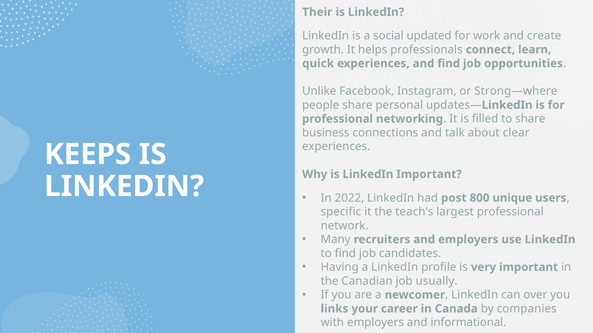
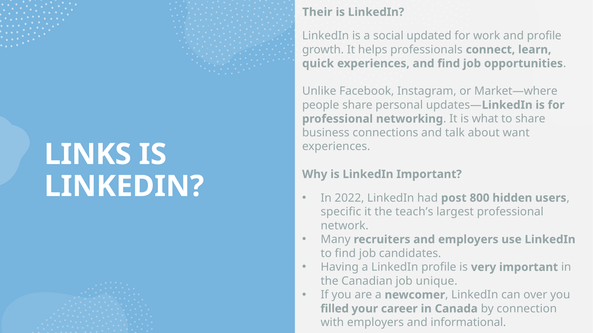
and create: create -> profile
Strong—where: Strong—where -> Market—where
filled: filled -> what
clear: clear -> want
KEEPS: KEEPS -> LINKS
unique: unique -> hidden
usually: usually -> unique
links: links -> filled
companies: companies -> connection
